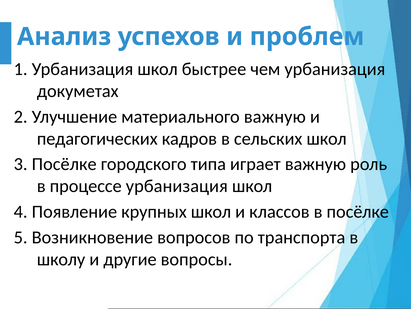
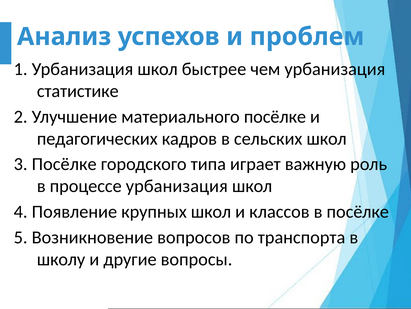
докуметах: докуметах -> статистике
материального важную: важную -> посёлке
